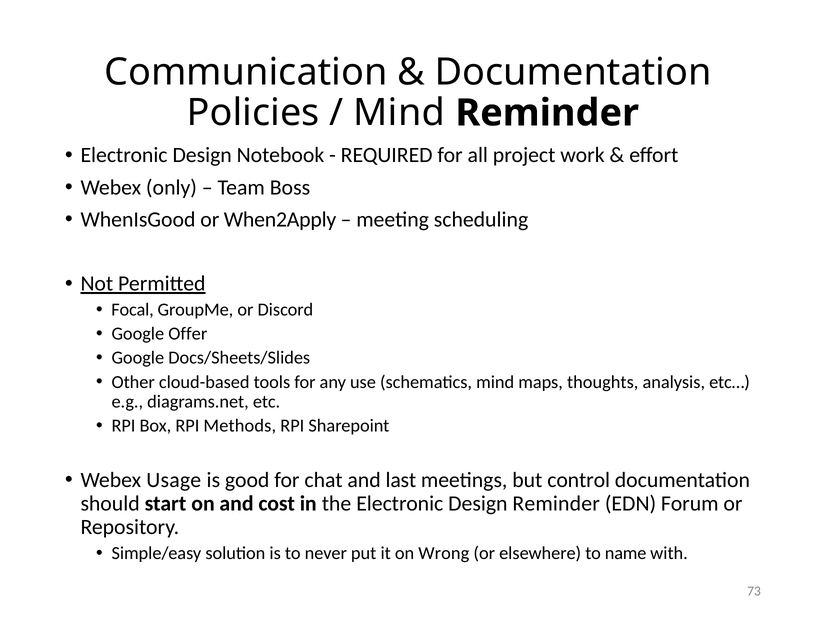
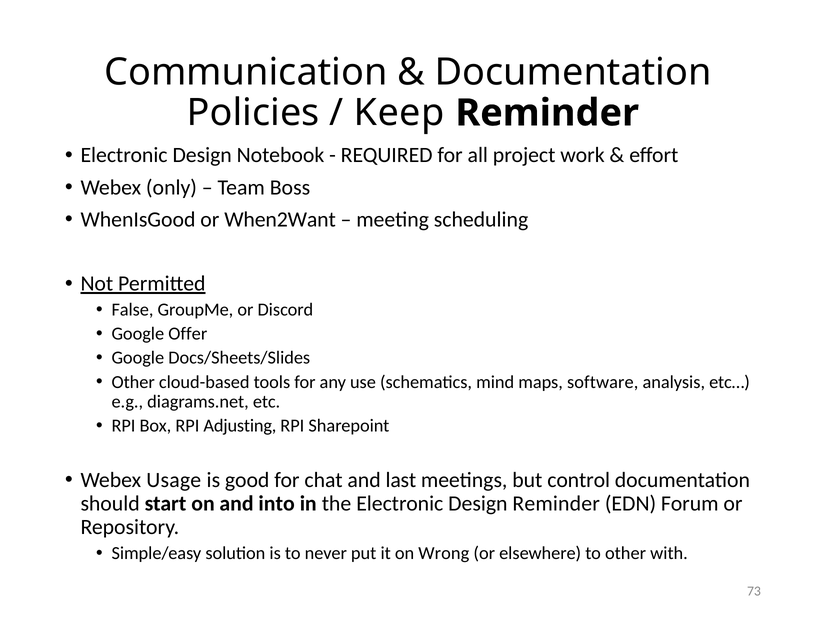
Mind at (399, 113): Mind -> Keep
When2Apply: When2Apply -> When2Want
Focal: Focal -> False
thoughts: thoughts -> software
Methods: Methods -> Adjusting
cost: cost -> into
to name: name -> other
